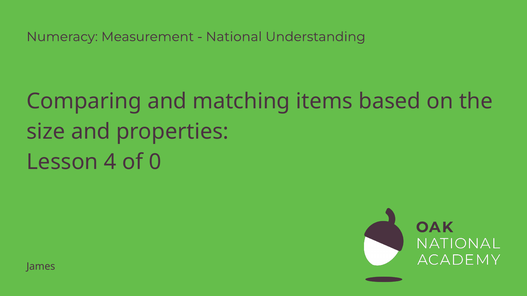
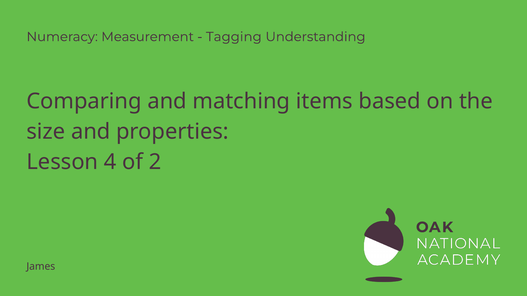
National: National -> Tagging
0: 0 -> 2
